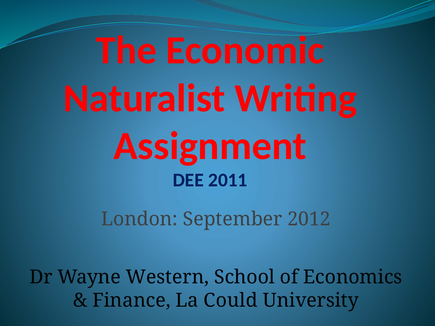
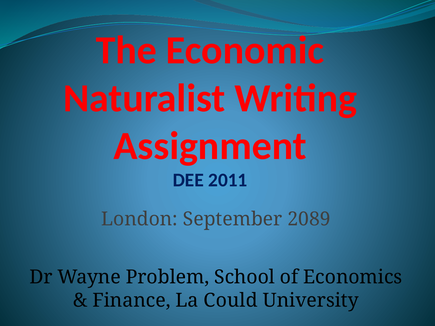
2012: 2012 -> 2089
Western: Western -> Problem
